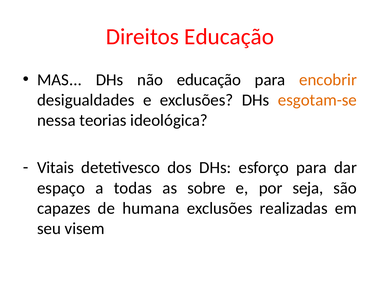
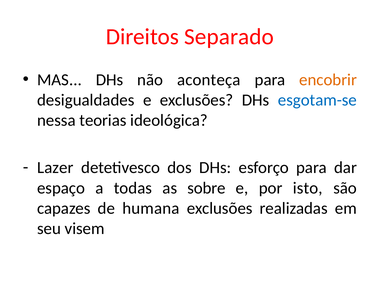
Direitos Educação: Educação -> Separado
não educação: educação -> aconteça
esgotam-se colour: orange -> blue
Vitais: Vitais -> Lazer
seja: seja -> isto
